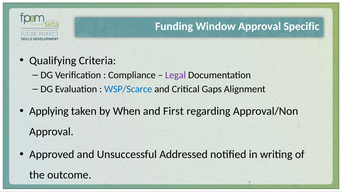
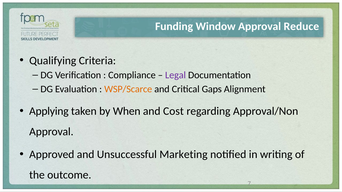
Specific: Specific -> Reduce
WSP/Scarce colour: blue -> orange
First: First -> Cost
Addressed: Addressed -> Marketing
